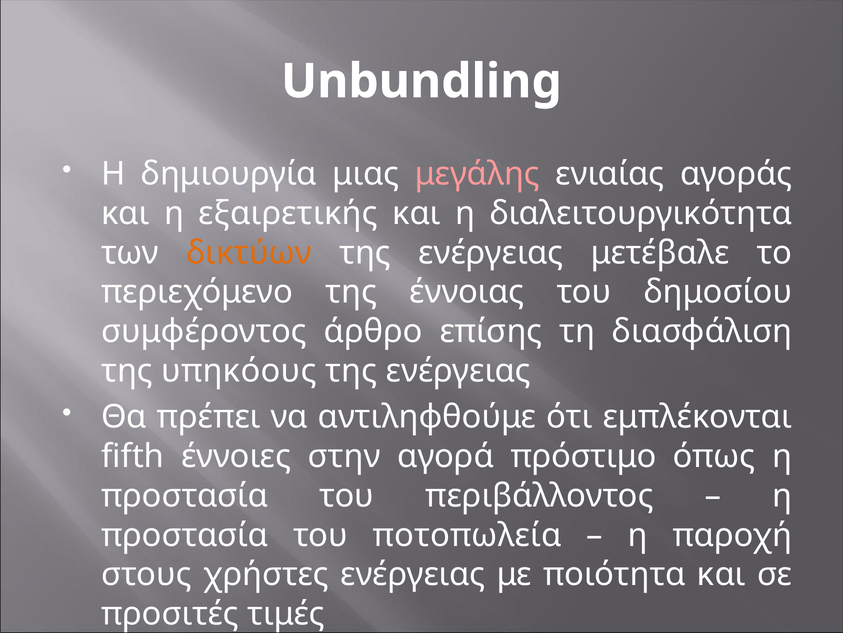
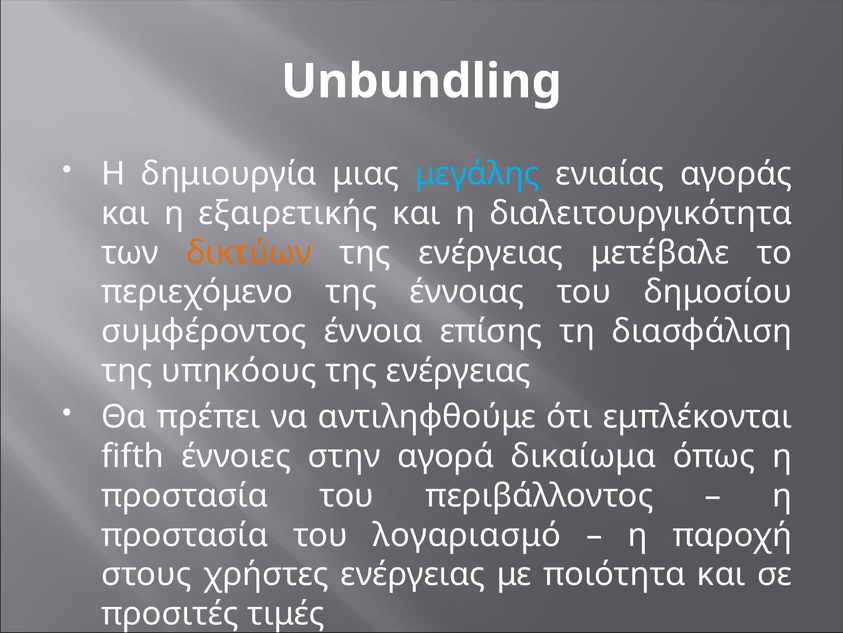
μεγάλης colour: pink -> light blue
άρθρο: άρθρο -> έννοια
πρόστιμο: πρόστιμο -> δικαίωμα
ποτοπωλεία: ποτοπωλεία -> λογαριασμό
